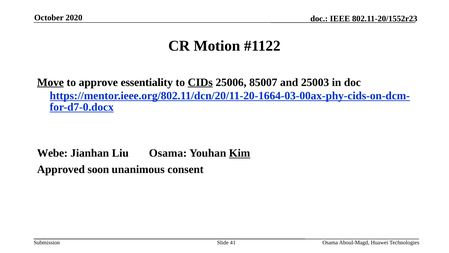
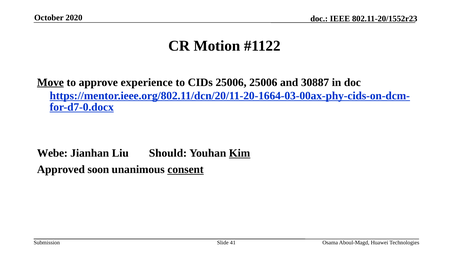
essentiality: essentiality -> experience
CIDs underline: present -> none
25006 85007: 85007 -> 25006
25003: 25003 -> 30887
Liu Osama: Osama -> Should
consent underline: none -> present
